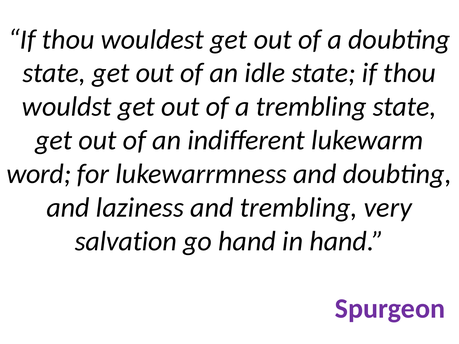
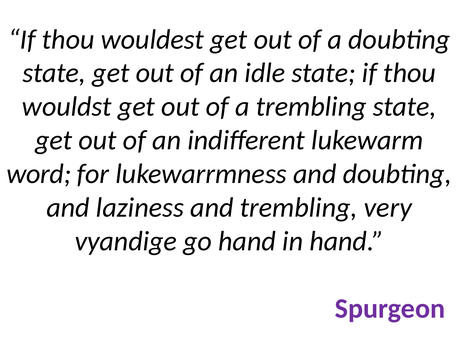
salvation: salvation -> vyandige
